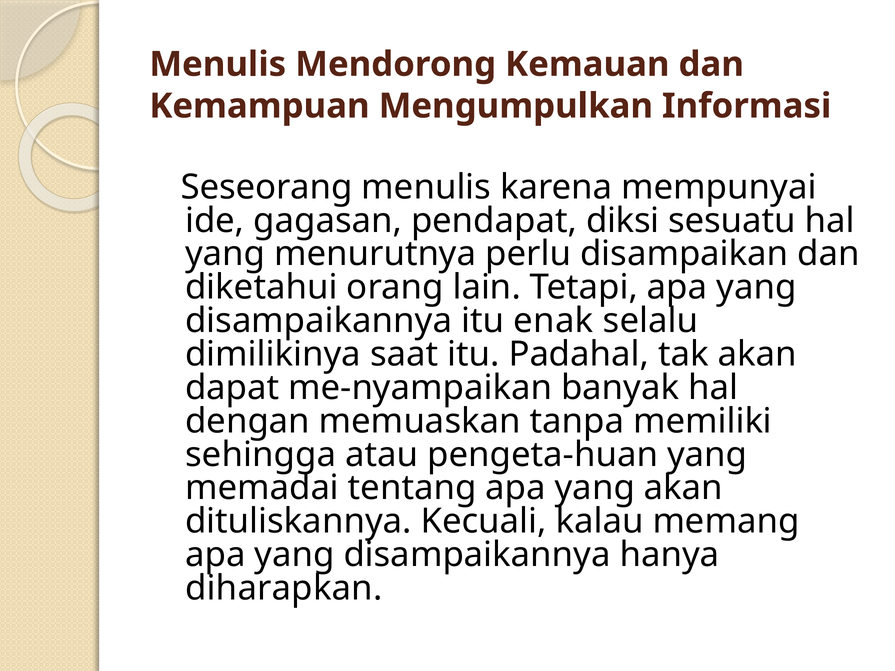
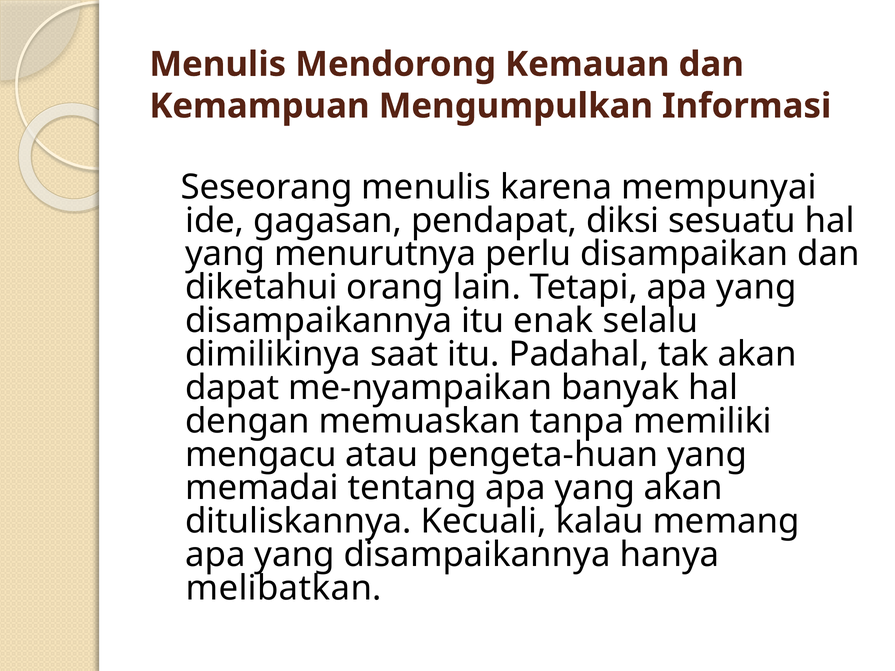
sehingga: sehingga -> mengacu
diharapkan: diharapkan -> melibatkan
